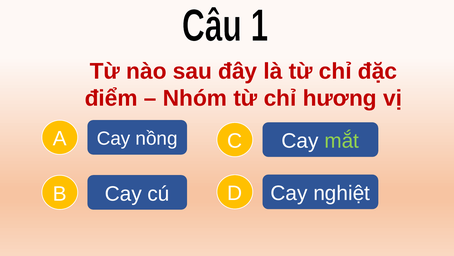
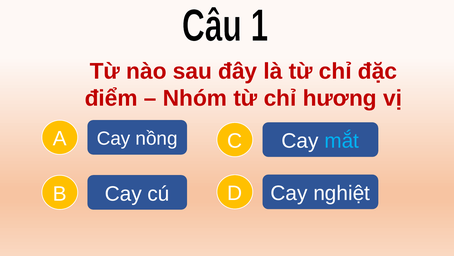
mắt colour: light green -> light blue
